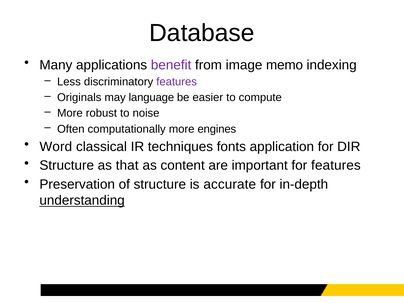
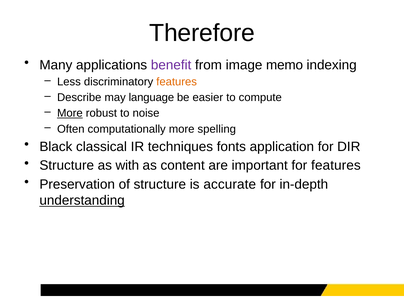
Database: Database -> Therefore
features at (177, 82) colour: purple -> orange
Originals: Originals -> Describe
More at (70, 113) underline: none -> present
engines: engines -> spelling
Word: Word -> Black
that: that -> with
